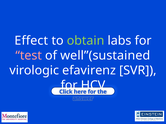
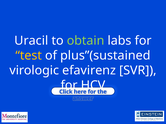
Effect: Effect -> Uracil
test colour: pink -> yellow
well”(sustained: well”(sustained -> plus”(sustained
